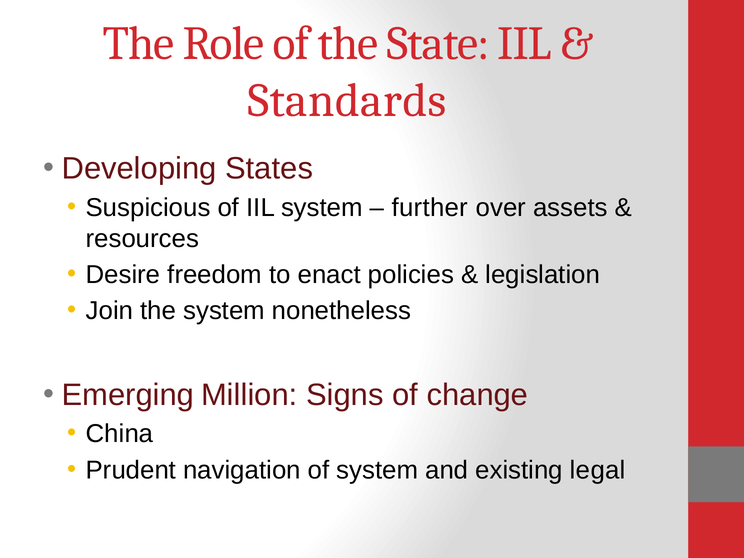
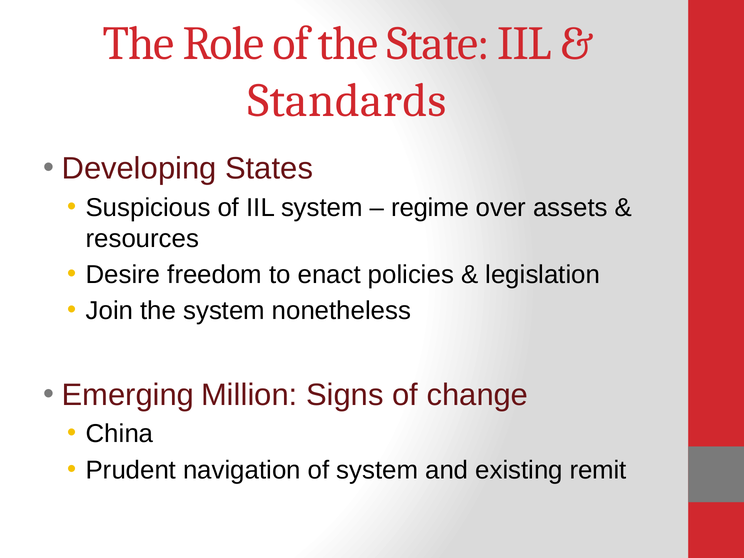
further: further -> regime
legal: legal -> remit
